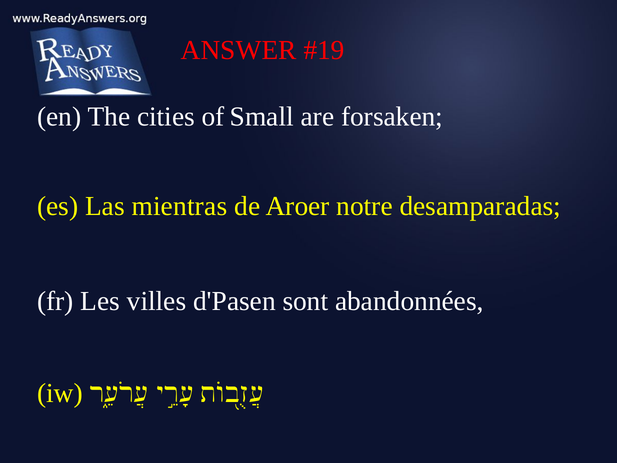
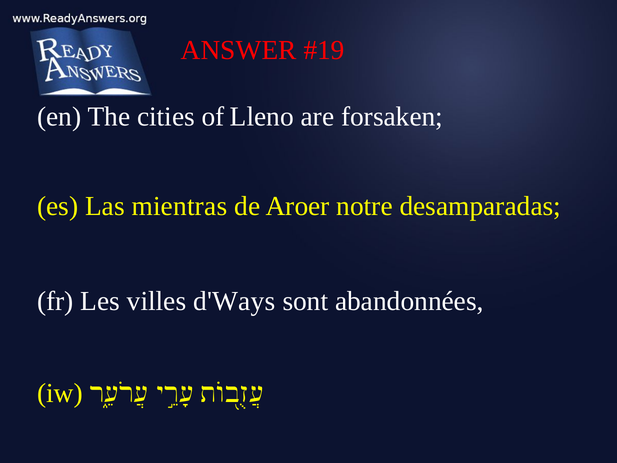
Small: Small -> Lleno
d'Pasen: d'Pasen -> d'Ways
